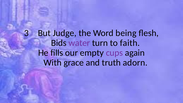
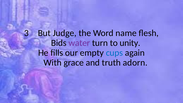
being: being -> name
faith: faith -> unity
cups colour: purple -> blue
